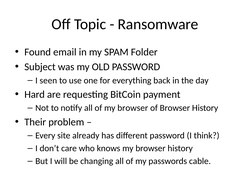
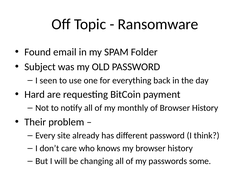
of my browser: browser -> monthly
cable: cable -> some
